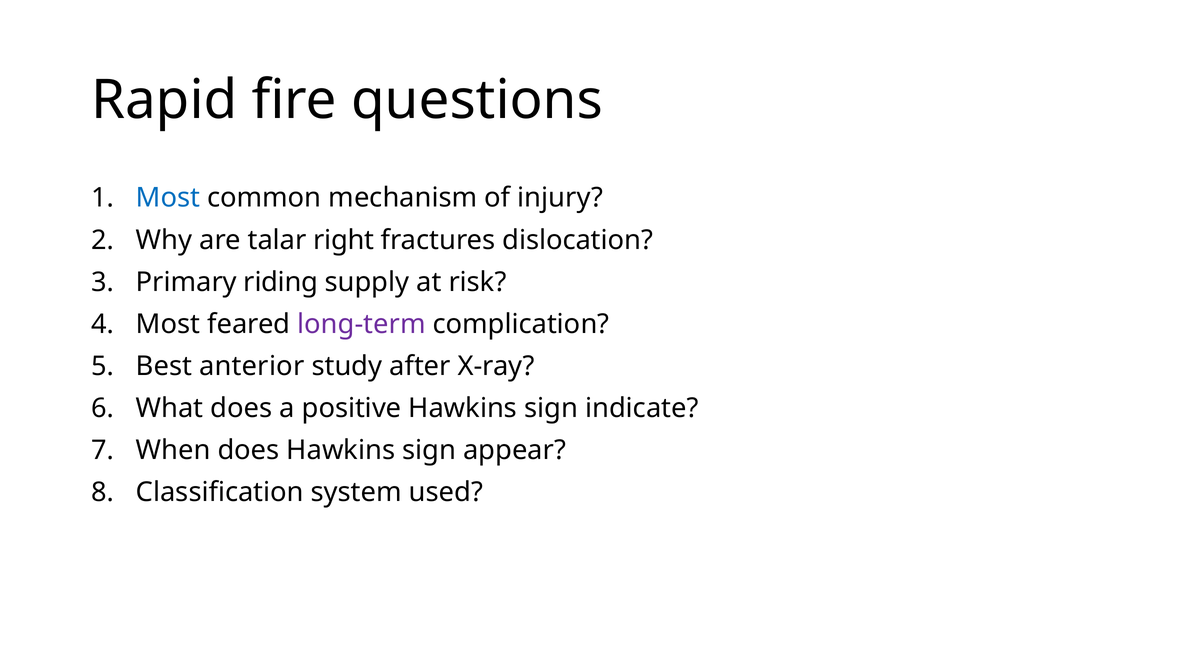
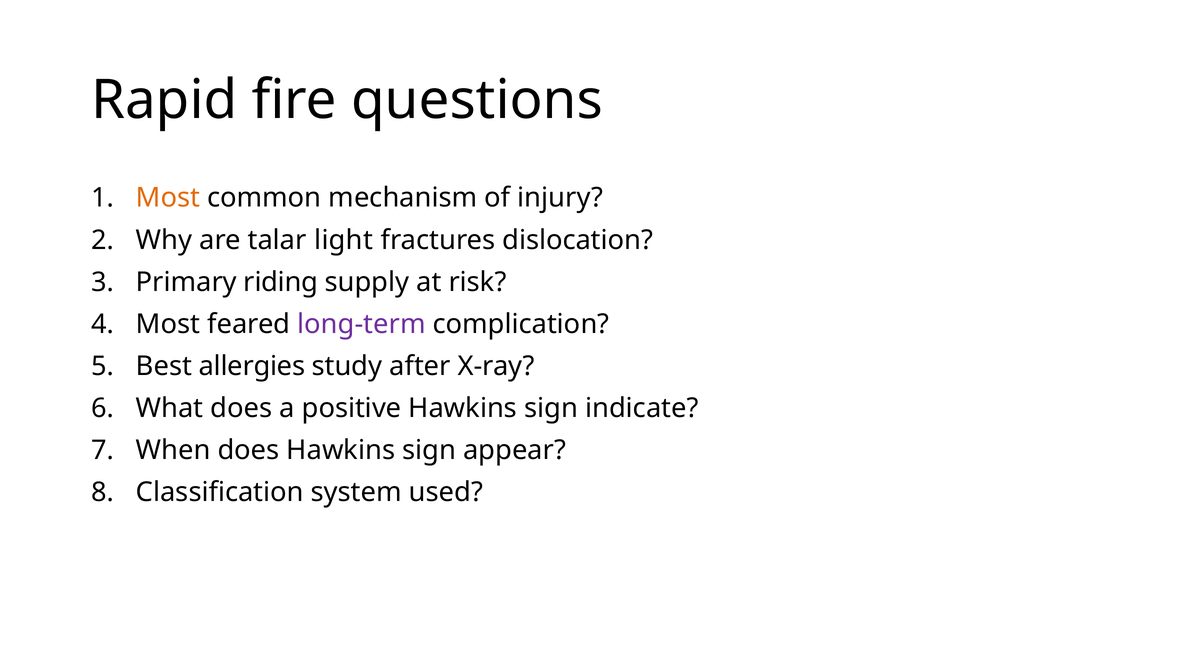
Most at (168, 198) colour: blue -> orange
right: right -> light
anterior: anterior -> allergies
